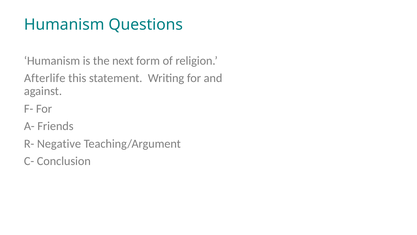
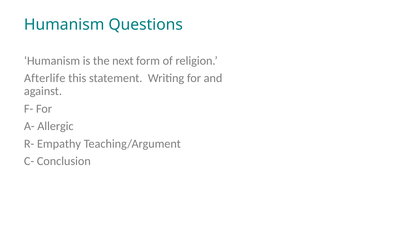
Friends: Friends -> Allergic
Negative: Negative -> Empathy
